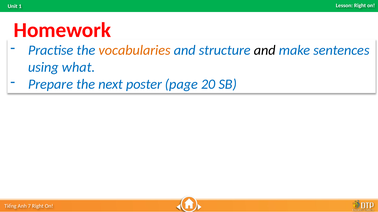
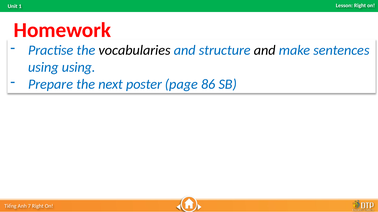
vocabularies colour: orange -> black
using what: what -> using
20: 20 -> 86
